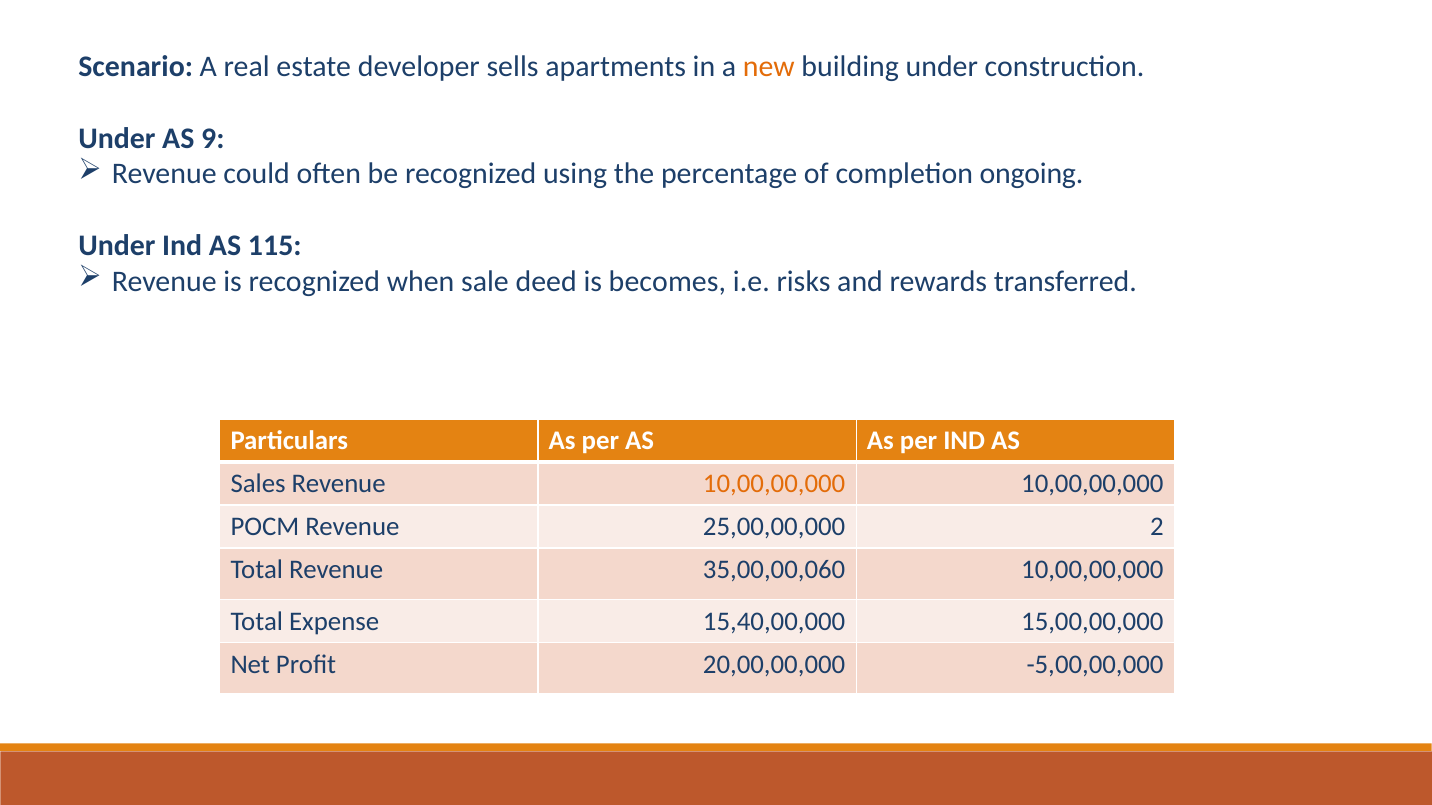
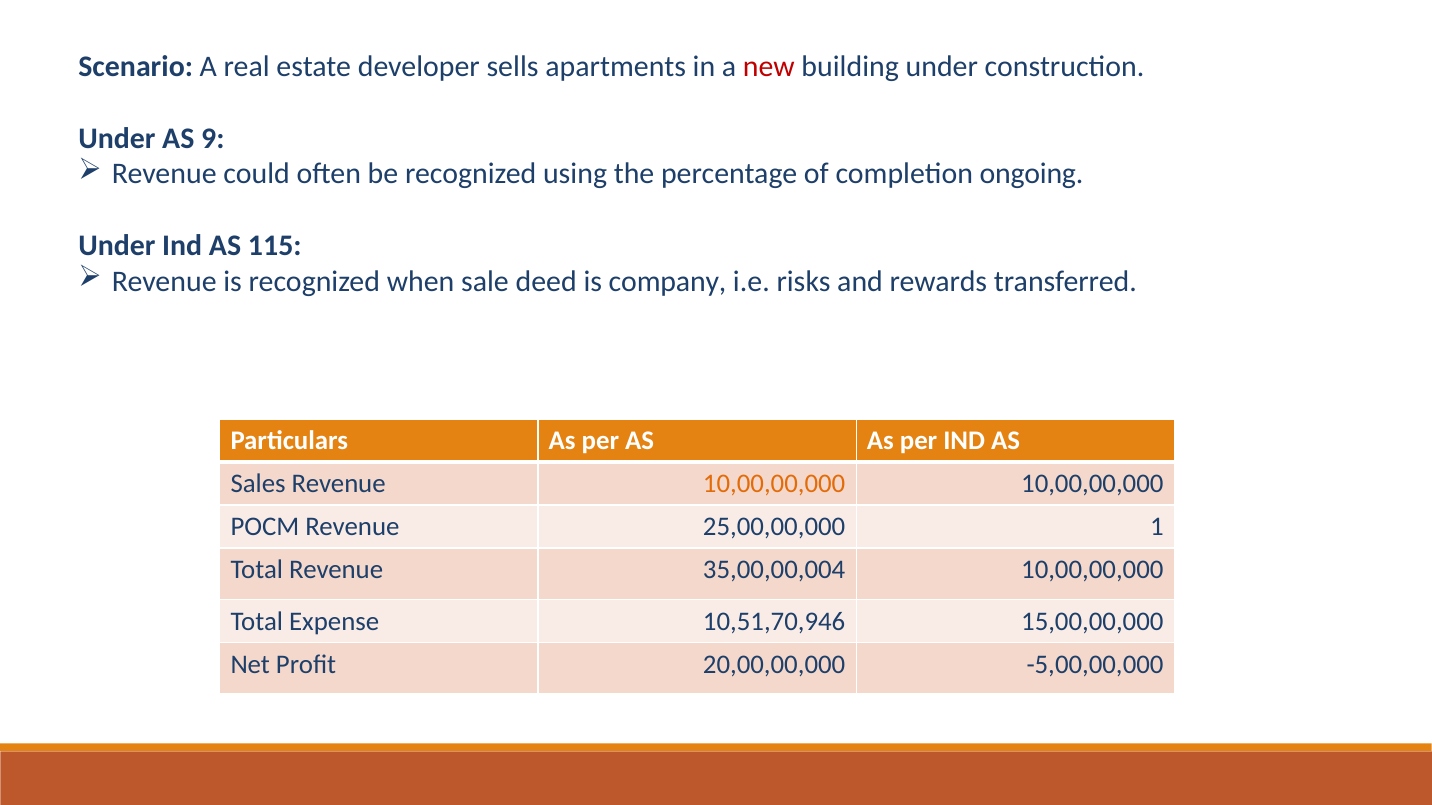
new colour: orange -> red
becomes: becomes -> company
2: 2 -> 1
35,00,00,060: 35,00,00,060 -> 35,00,00,004
15,40,00,000: 15,40,00,000 -> 10,51,70,946
